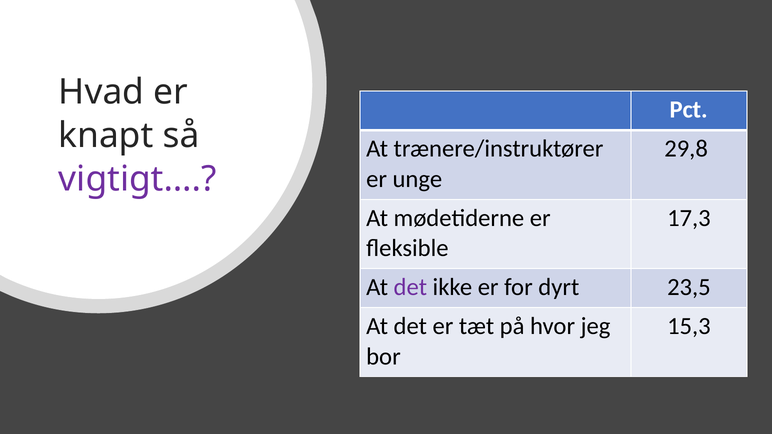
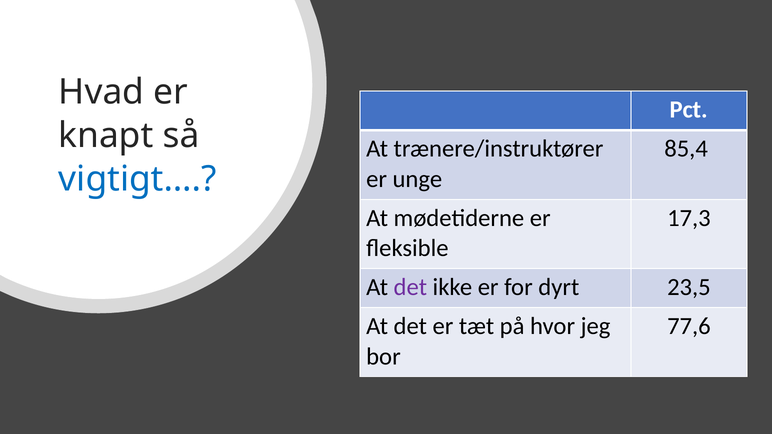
29,8: 29,8 -> 85,4
vigtigt… colour: purple -> blue
15,3: 15,3 -> 77,6
